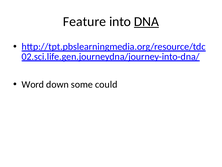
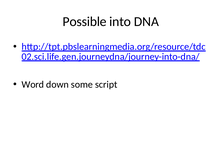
Feature: Feature -> Possible
DNA underline: present -> none
could: could -> script
